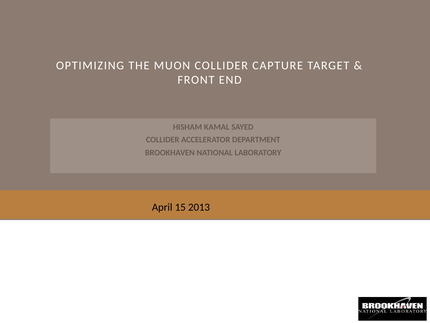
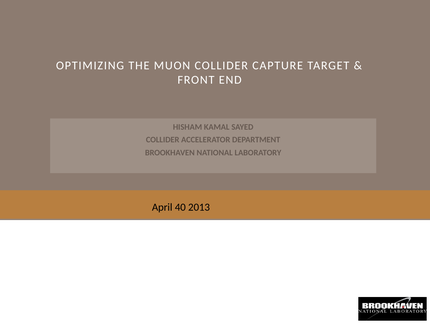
15: 15 -> 40
